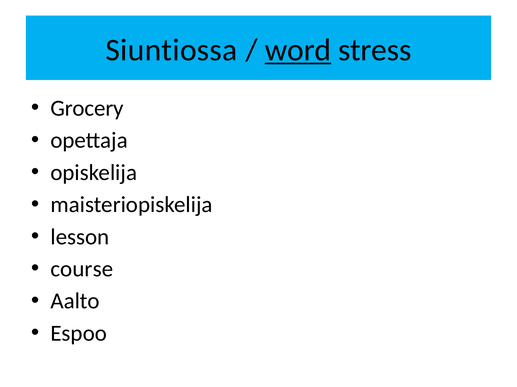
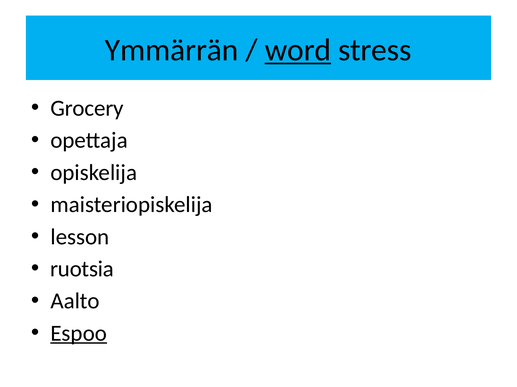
Siuntiossa: Siuntiossa -> Ymmärrän
course: course -> ruotsia
Espoo underline: none -> present
